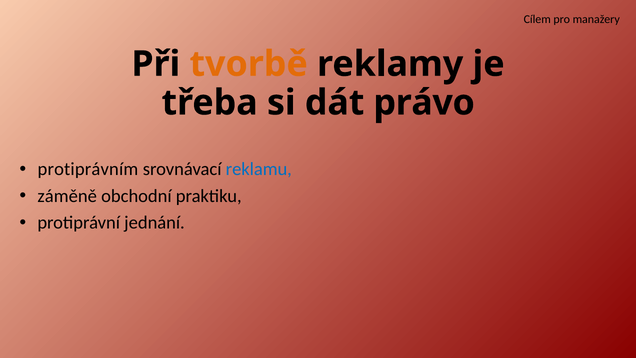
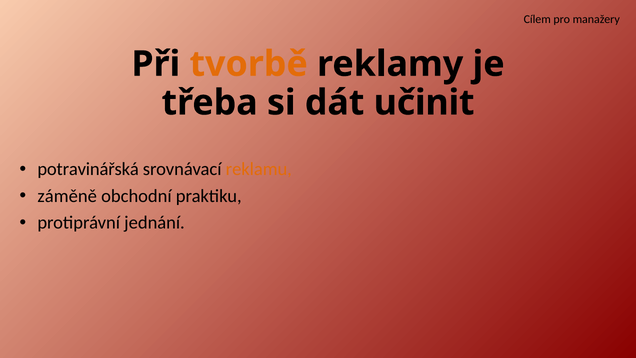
právo: právo -> učinit
protiprávním: protiprávním -> potravinářská
reklamu colour: blue -> orange
